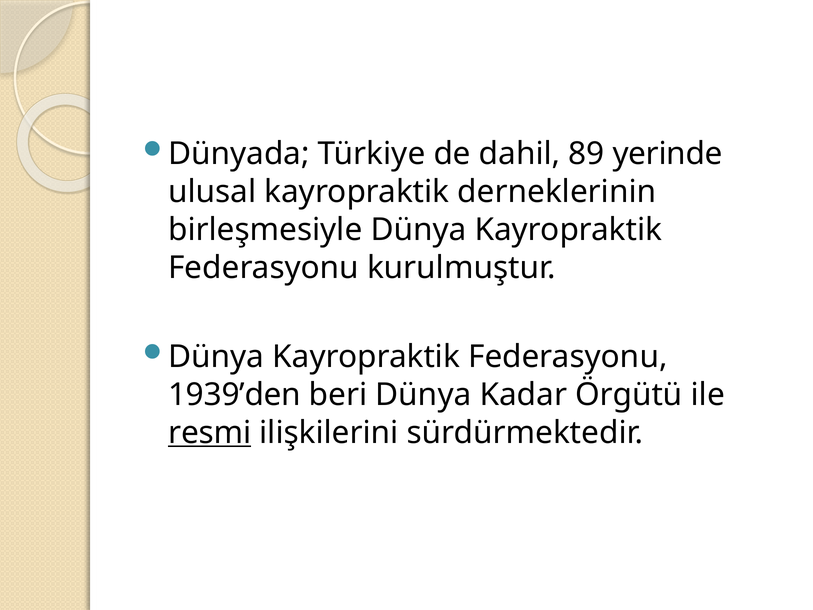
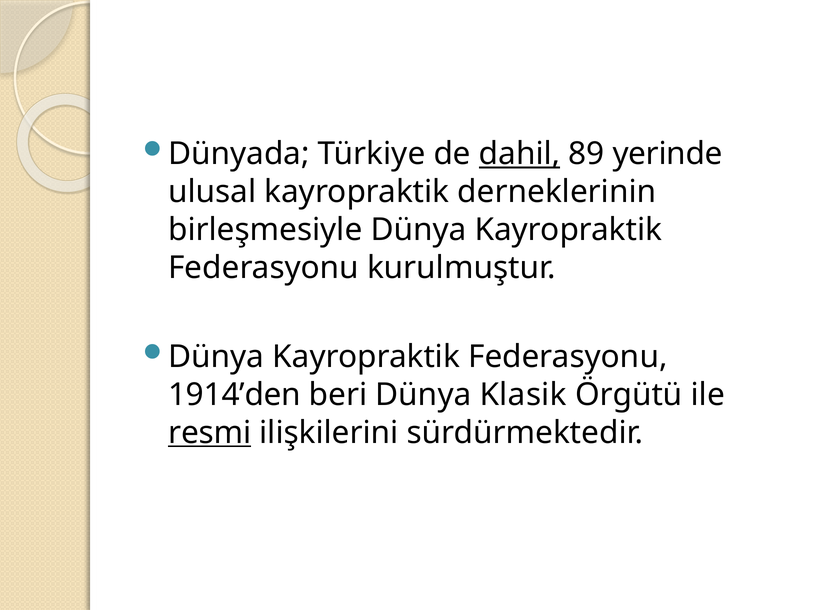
dahil underline: none -> present
1939’den: 1939’den -> 1914’den
Kadar: Kadar -> Klasik
